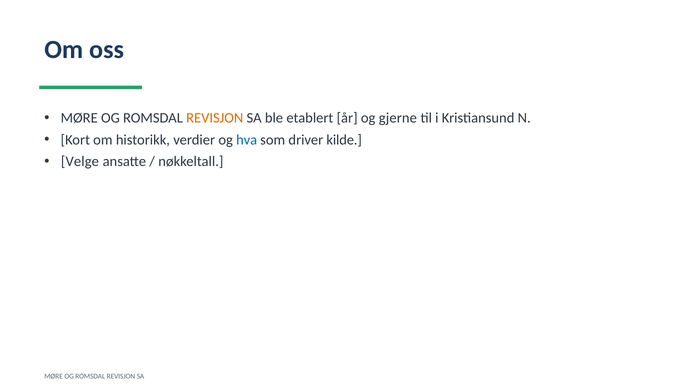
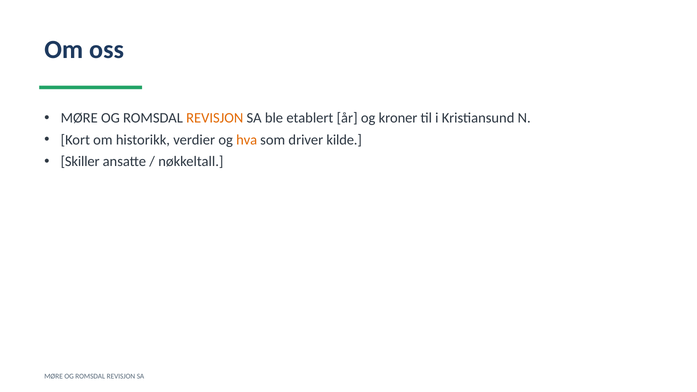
gjerne: gjerne -> kroner
hva colour: blue -> orange
Velge: Velge -> Skiller
